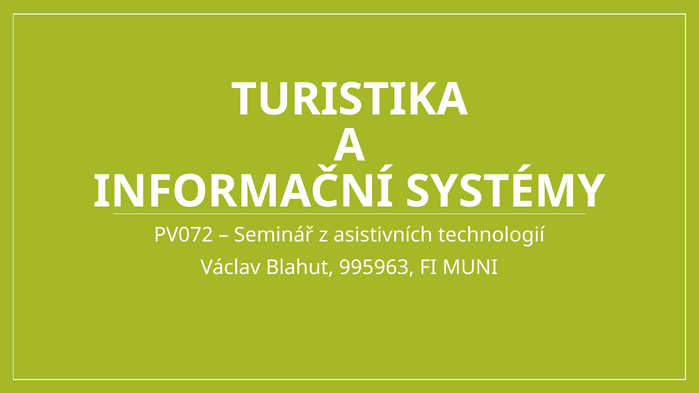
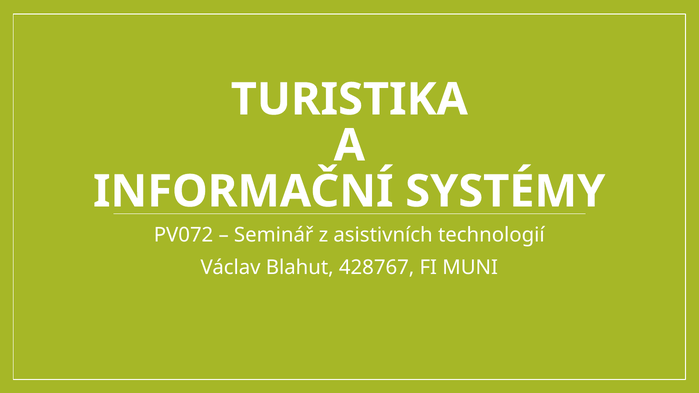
995963: 995963 -> 428767
